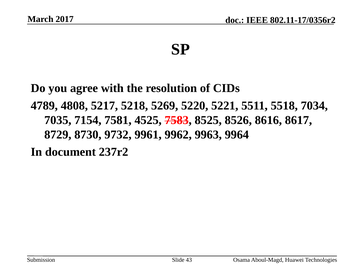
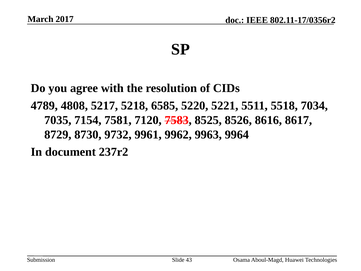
5269: 5269 -> 6585
4525: 4525 -> 7120
